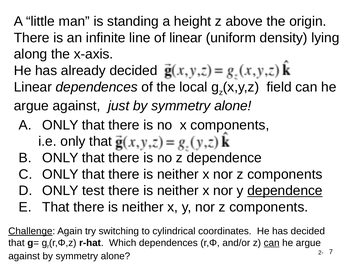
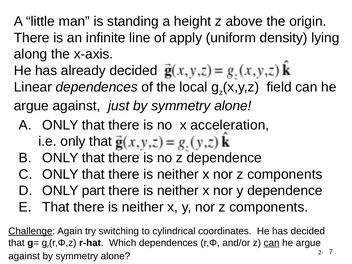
of linear: linear -> apply
components at (230, 125): components -> acceleration
test: test -> part
dependence at (285, 191) underline: present -> none
